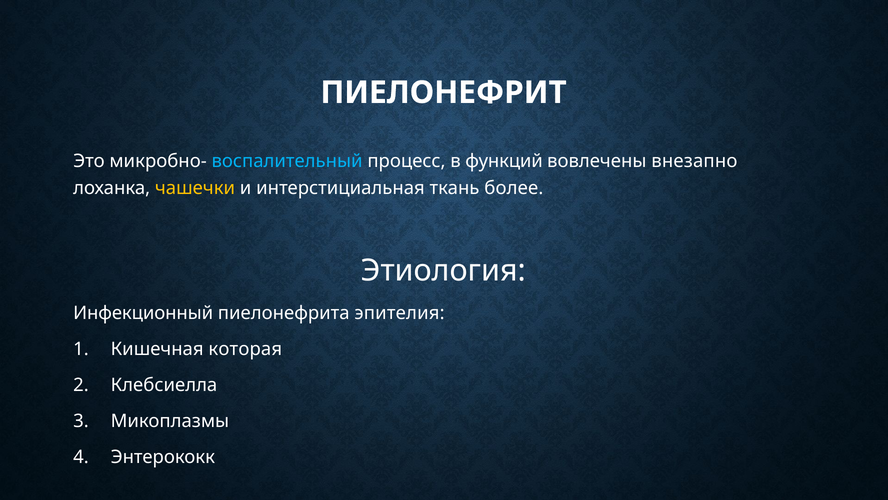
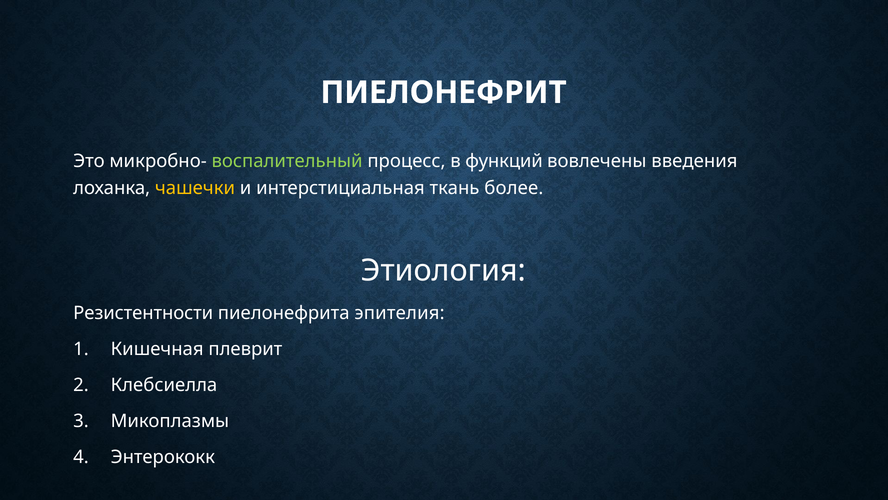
воспалительный colour: light blue -> light green
внезапно: внезапно -> введения
Инфекционный: Инфекционный -> Резистентности
которая: которая -> плеврит
